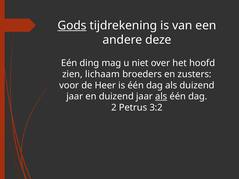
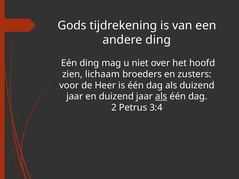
Gods underline: present -> none
andere deze: deze -> ding
3:2: 3:2 -> 3:4
